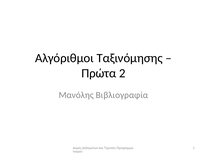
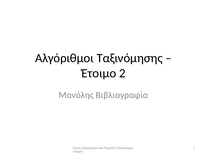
Πρώτα: Πρώτα -> Έτοιμο
